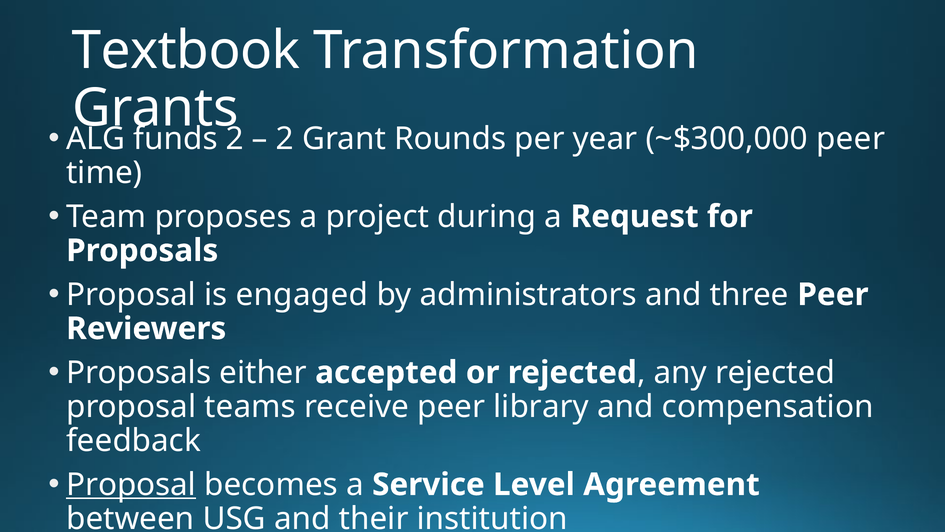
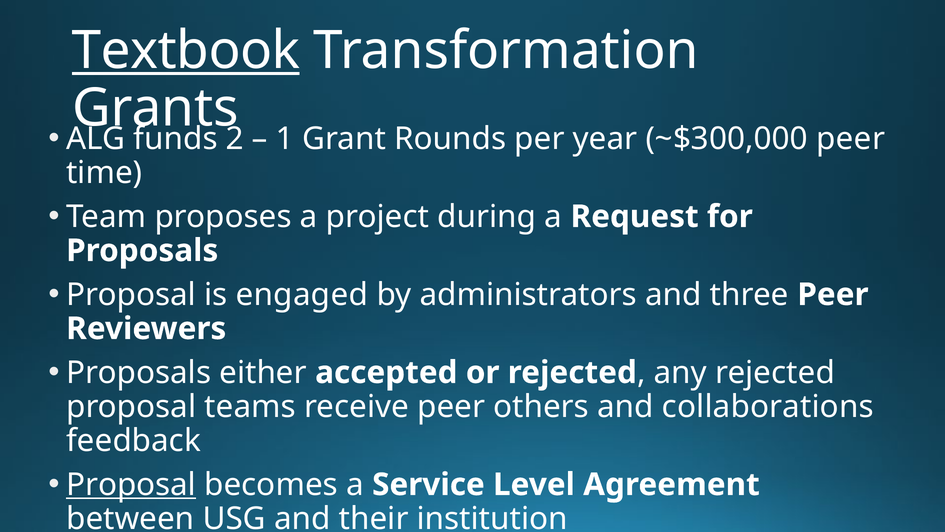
Textbook underline: none -> present
2 at (285, 138): 2 -> 1
library: library -> others
compensation: compensation -> collaborations
